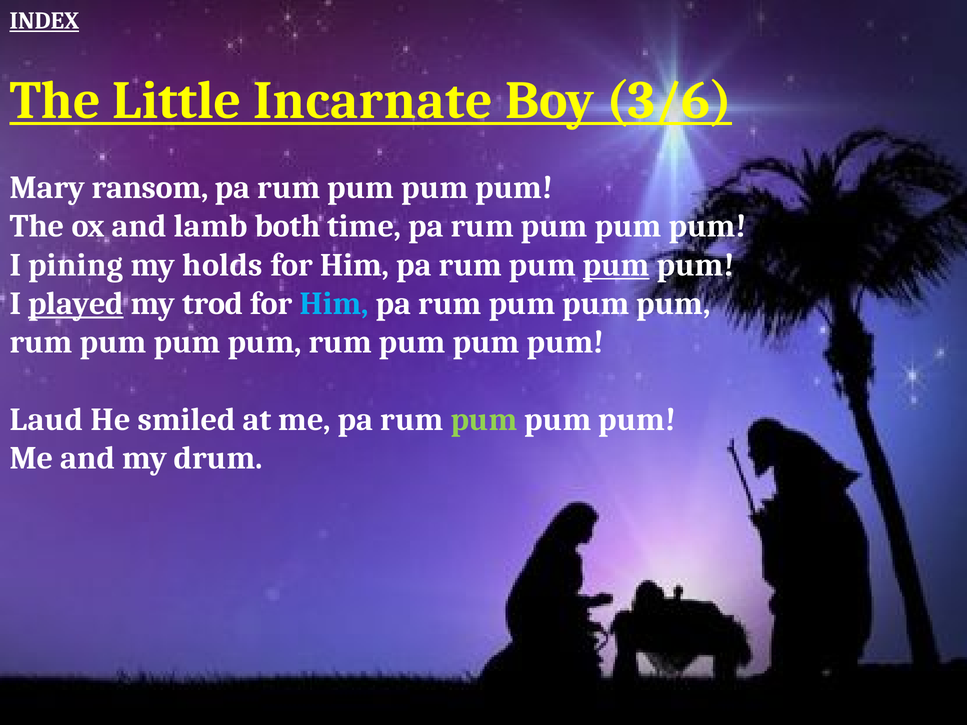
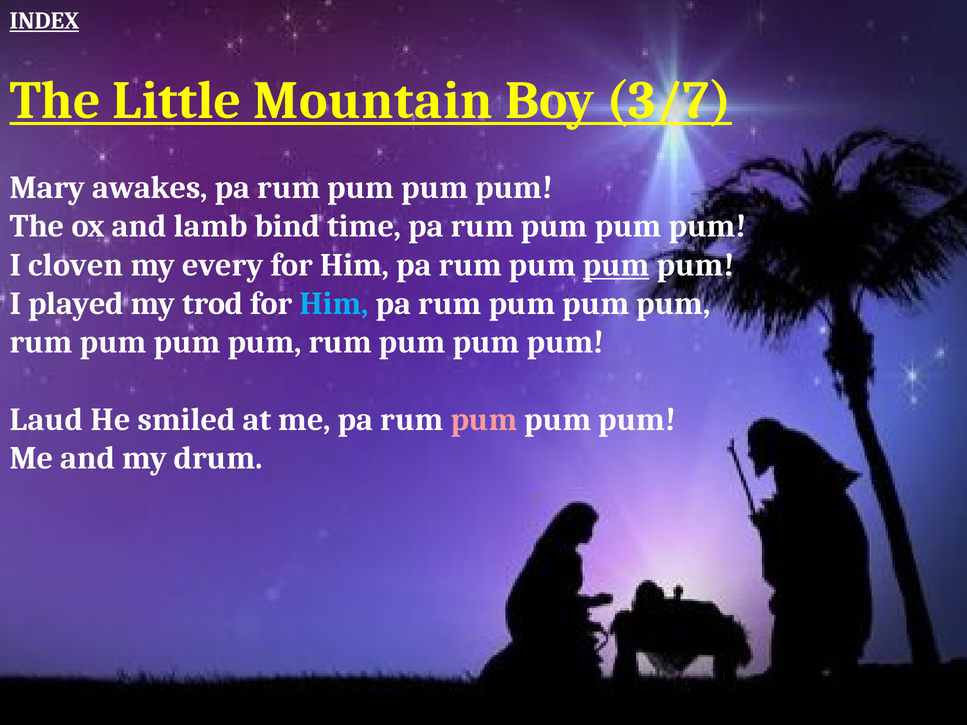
Incarnate: Incarnate -> Mountain
3/6: 3/6 -> 3/7
ransom: ransom -> awakes
both: both -> bind
pining: pining -> cloven
holds: holds -> every
played underline: present -> none
pum at (484, 420) colour: light green -> pink
